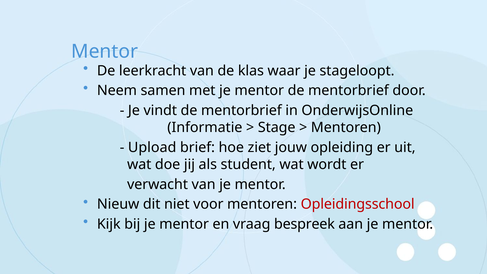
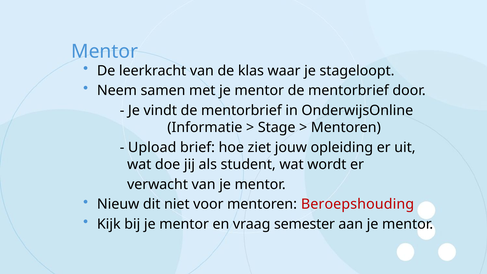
Opleidingsschool: Opleidingsschool -> Beroepshouding
bespreek: bespreek -> semester
